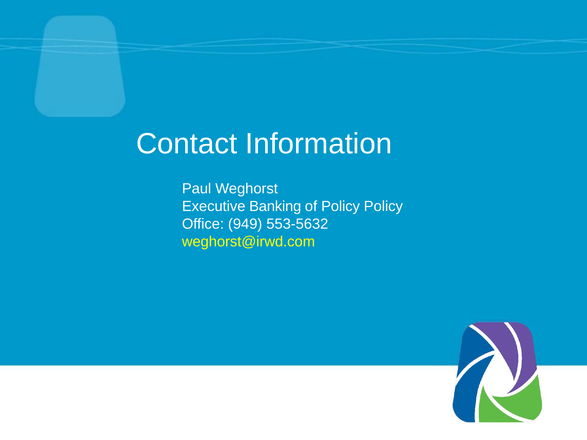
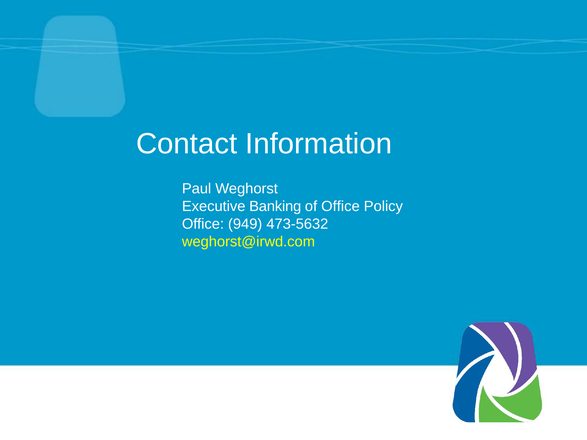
of Policy: Policy -> Office
553-5632: 553-5632 -> 473-5632
